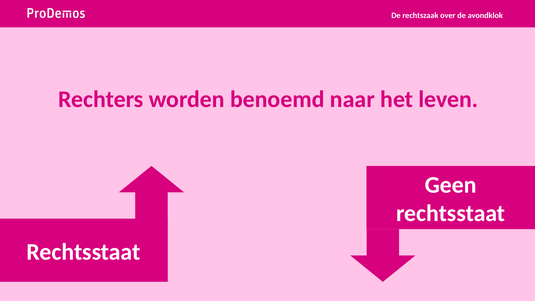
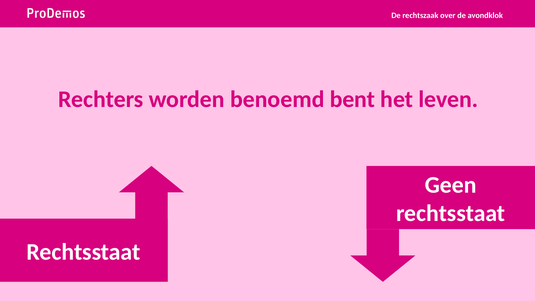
naar: naar -> bent
